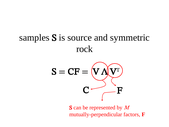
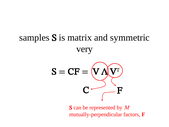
source: source -> matrix
rock: rock -> very
